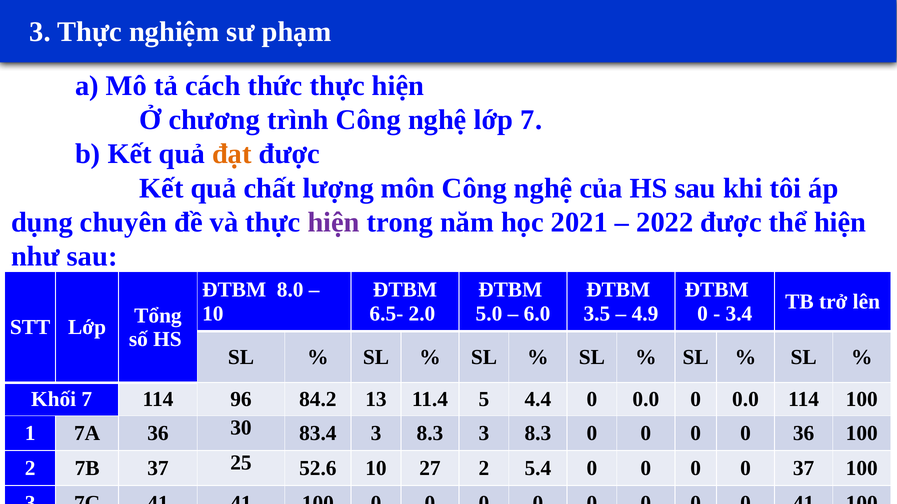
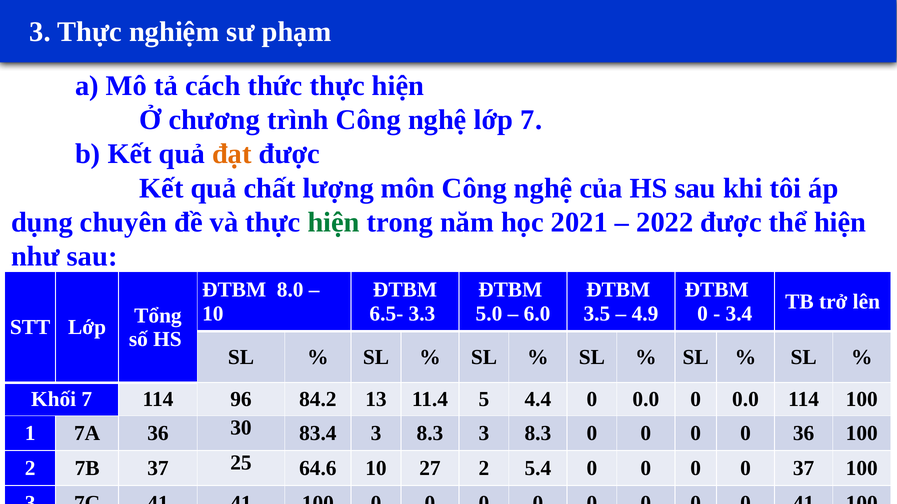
hiện at (334, 223) colour: purple -> green
2.0: 2.0 -> 3.3
52.6: 52.6 -> 64.6
